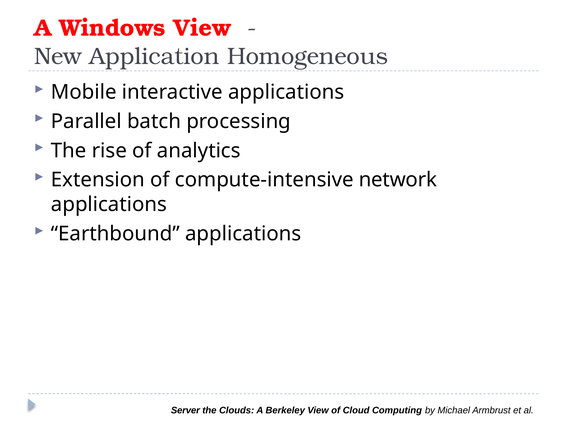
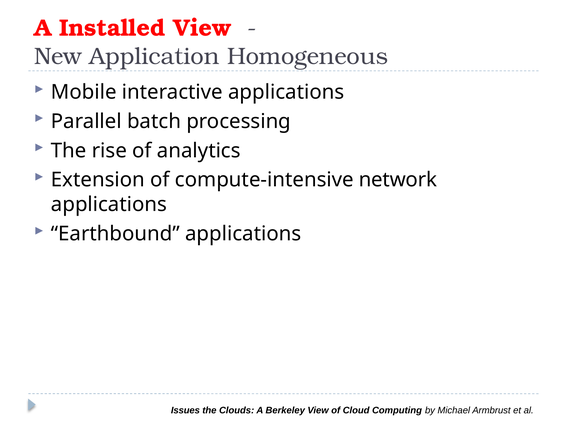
Windows: Windows -> Installed
Server: Server -> Issues
